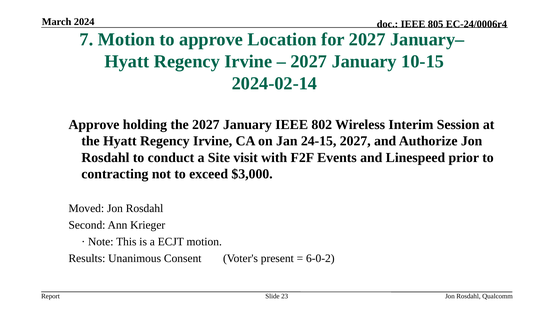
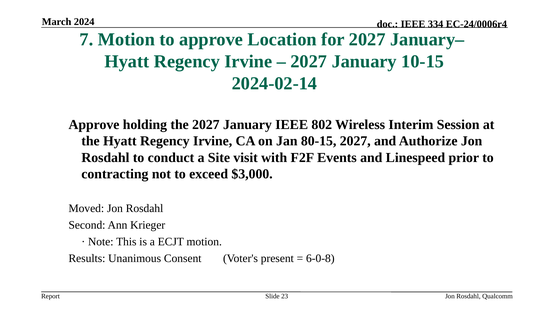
805: 805 -> 334
24-15: 24-15 -> 80-15
6-0-2: 6-0-2 -> 6-0-8
